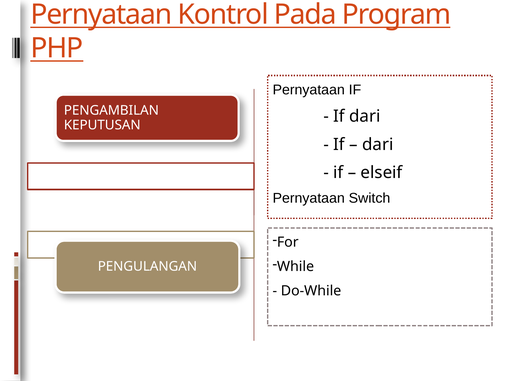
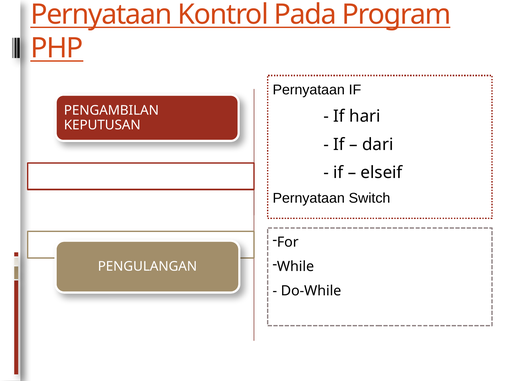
If dari: dari -> hari
